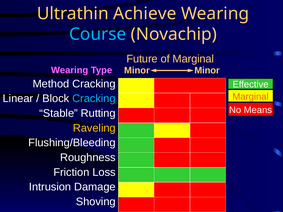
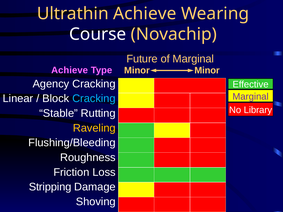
Course colour: light blue -> white
Wearing at (70, 70): Wearing -> Achieve
Method: Method -> Agency
Marginal at (251, 97) colour: orange -> purple
Means: Means -> Library
Intrusion: Intrusion -> Stripping
